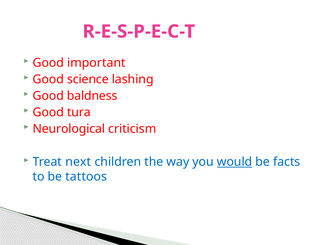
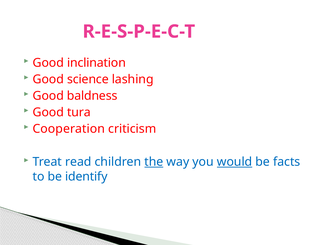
important: important -> inclination
Neurological: Neurological -> Cooperation
next: next -> read
the underline: none -> present
tattoos: tattoos -> identify
